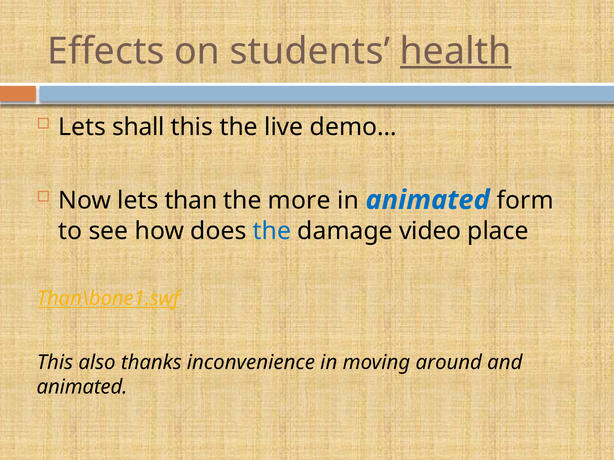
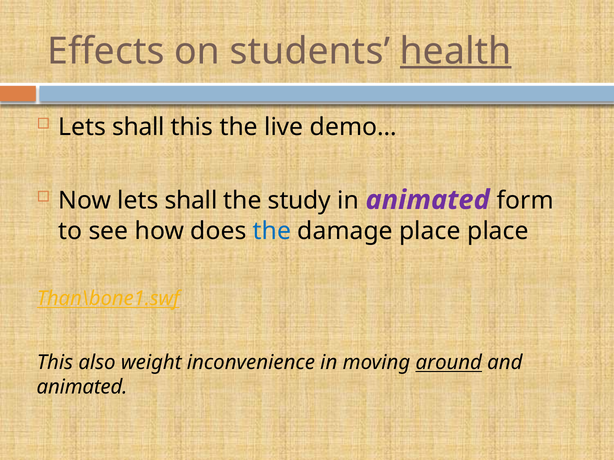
Now lets than: than -> shall
more: more -> study
animated at (428, 200) colour: blue -> purple
damage video: video -> place
thanks: thanks -> weight
around underline: none -> present
